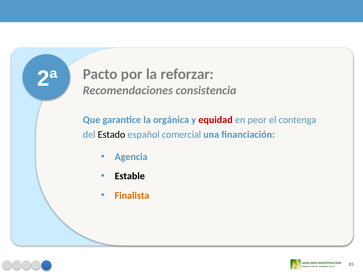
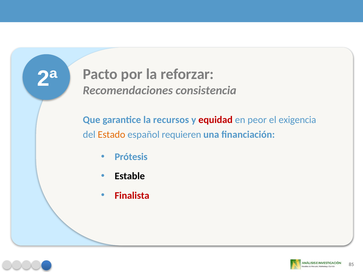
orgánica: orgánica -> recursos
contenga: contenga -> exigencia
Estado colour: black -> orange
comercial: comercial -> requieren
Agencia: Agencia -> Prótesis
Finalista colour: orange -> red
